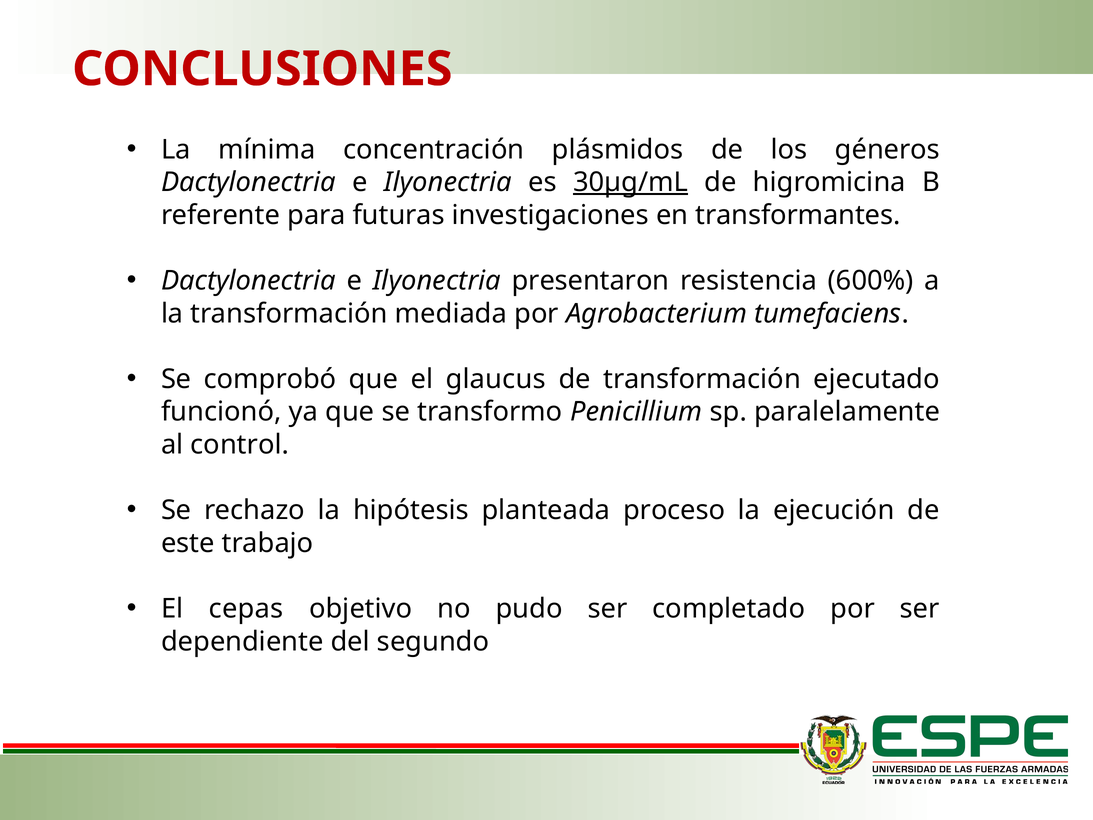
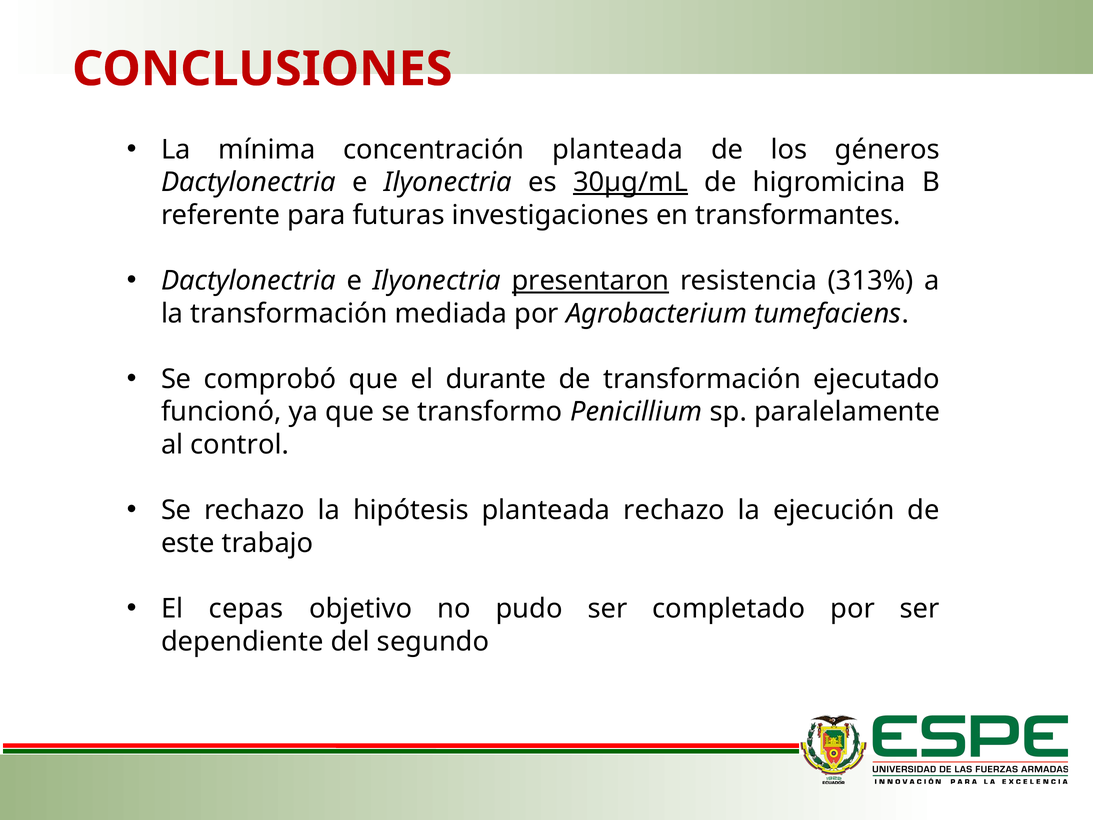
concentración plásmidos: plásmidos -> planteada
presentaron underline: none -> present
600%: 600% -> 313%
glaucus: glaucus -> durante
planteada proceso: proceso -> rechazo
